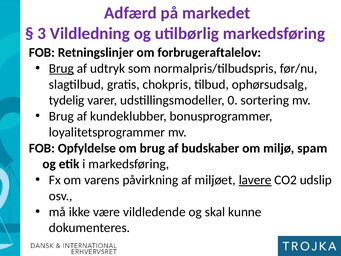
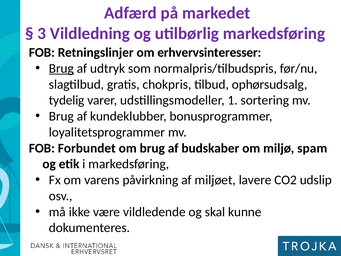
forbrugeraftalelov: forbrugeraftalelov -> erhvervsinteresser
0: 0 -> 1
Opfyldelse: Opfyldelse -> Forbundet
lavere underline: present -> none
